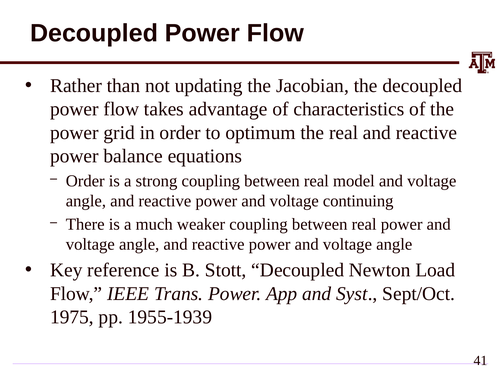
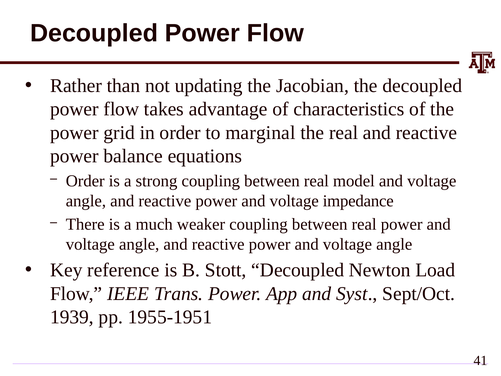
optimum: optimum -> marginal
continuing: continuing -> impedance
1975: 1975 -> 1939
1955-1939: 1955-1939 -> 1955-1951
